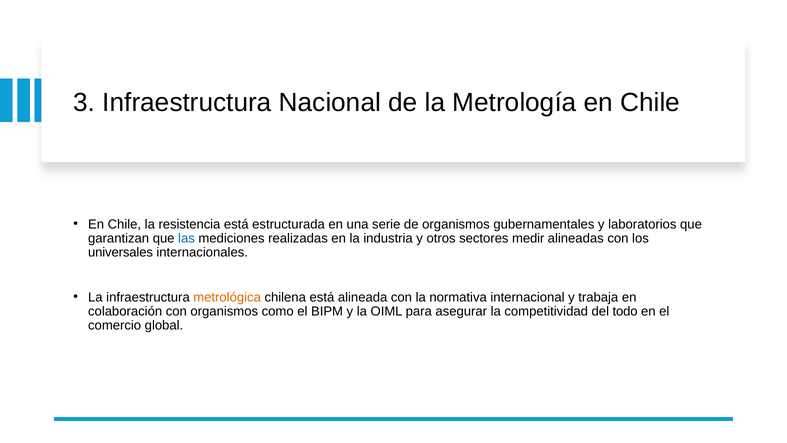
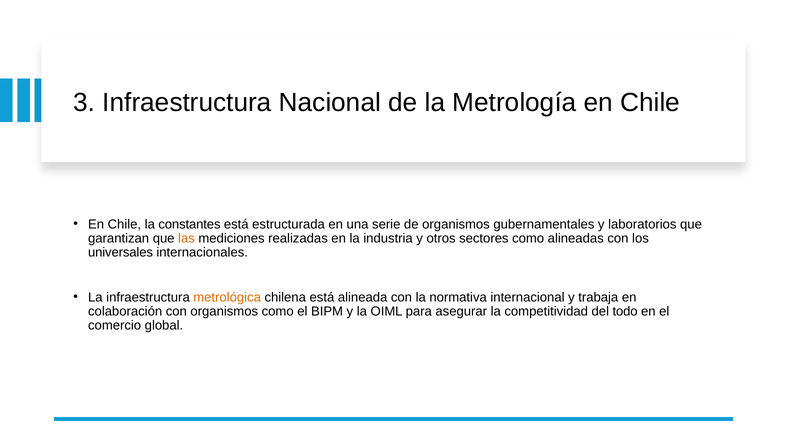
resistencia: resistencia -> constantes
las colour: blue -> orange
sectores medir: medir -> como
